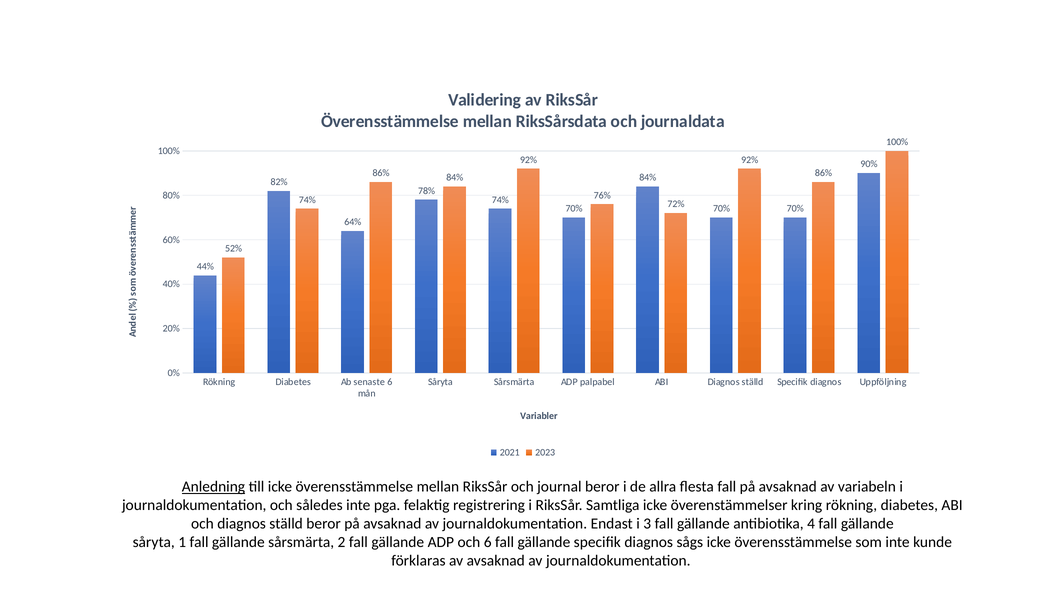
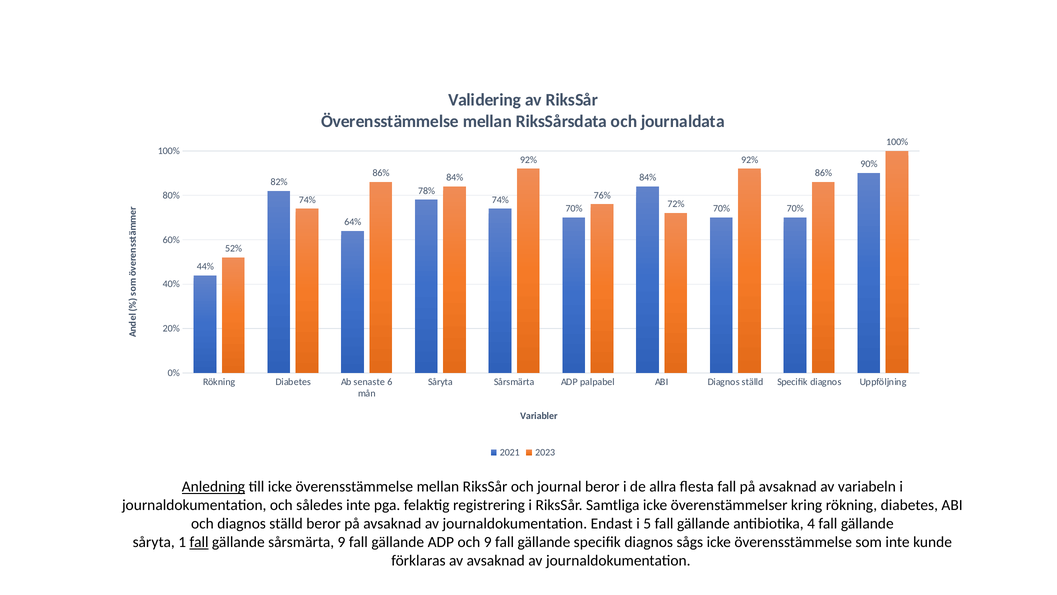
3: 3 -> 5
fall at (199, 542) underline: none -> present
sårsmärta 2: 2 -> 9
och 6: 6 -> 9
